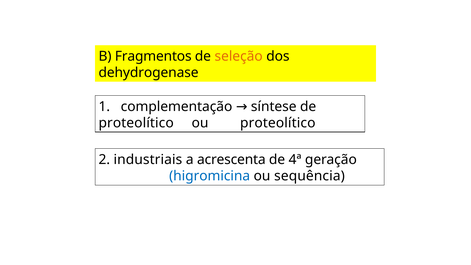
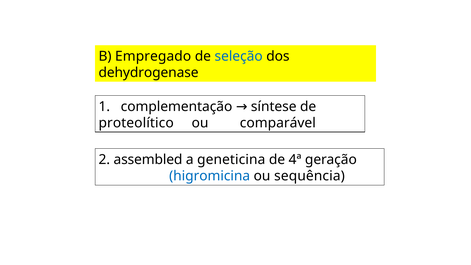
Fragmentos: Fragmentos -> Empregado
seleção colour: orange -> blue
ou proteolítico: proteolítico -> comparável
industriais: industriais -> assembled
acrescenta: acrescenta -> geneticina
